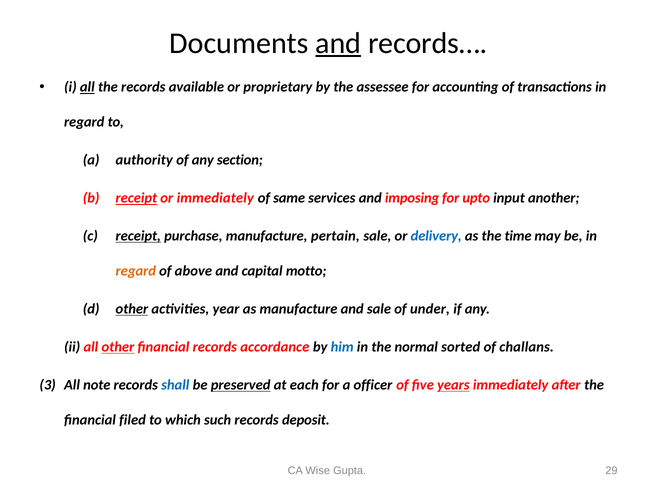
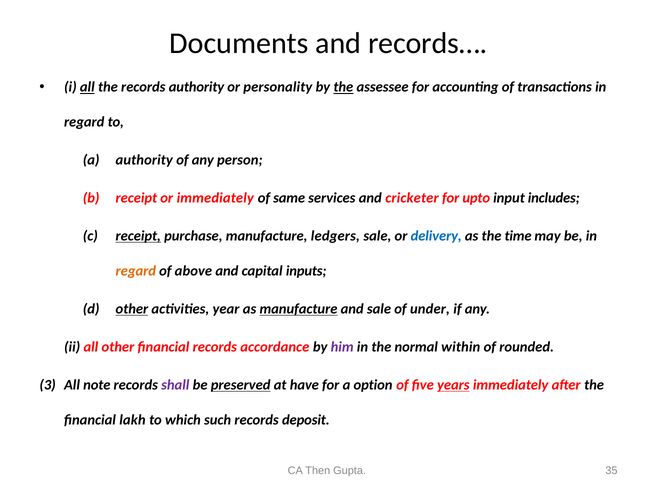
and at (338, 43) underline: present -> none
records available: available -> authority
proprietary: proprietary -> personality
the at (343, 87) underline: none -> present
section: section -> person
receipt at (136, 198) underline: present -> none
imposing: imposing -> cricketer
another: another -> includes
pertain: pertain -> ledgers
motto: motto -> inputs
manufacture at (298, 309) underline: none -> present
other at (118, 347) underline: present -> none
him colour: blue -> purple
sorted: sorted -> within
challans: challans -> rounded
shall colour: blue -> purple
each: each -> have
officer: officer -> option
filed: filed -> lakh
Wise: Wise -> Then
29: 29 -> 35
